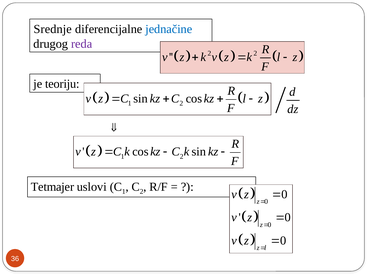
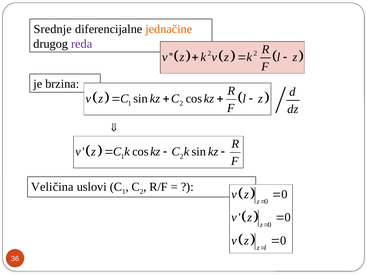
jednačine colour: blue -> orange
teoriju: teoriju -> brzina
Tetmajer: Tetmajer -> Veličina
